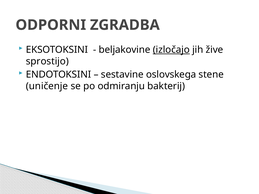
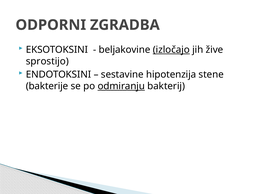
oslovskega: oslovskega -> hipotenzija
uničenje: uničenje -> bakterije
odmiranju underline: none -> present
